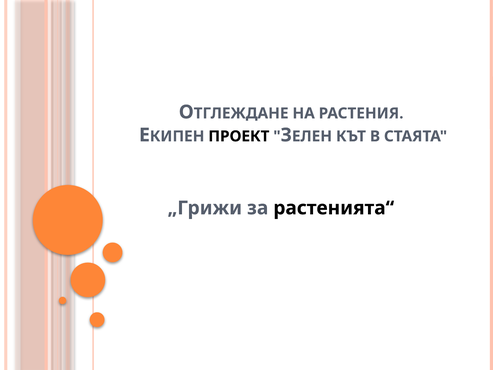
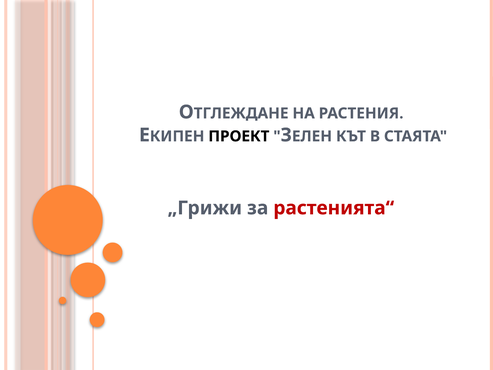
растенията“ colour: black -> red
